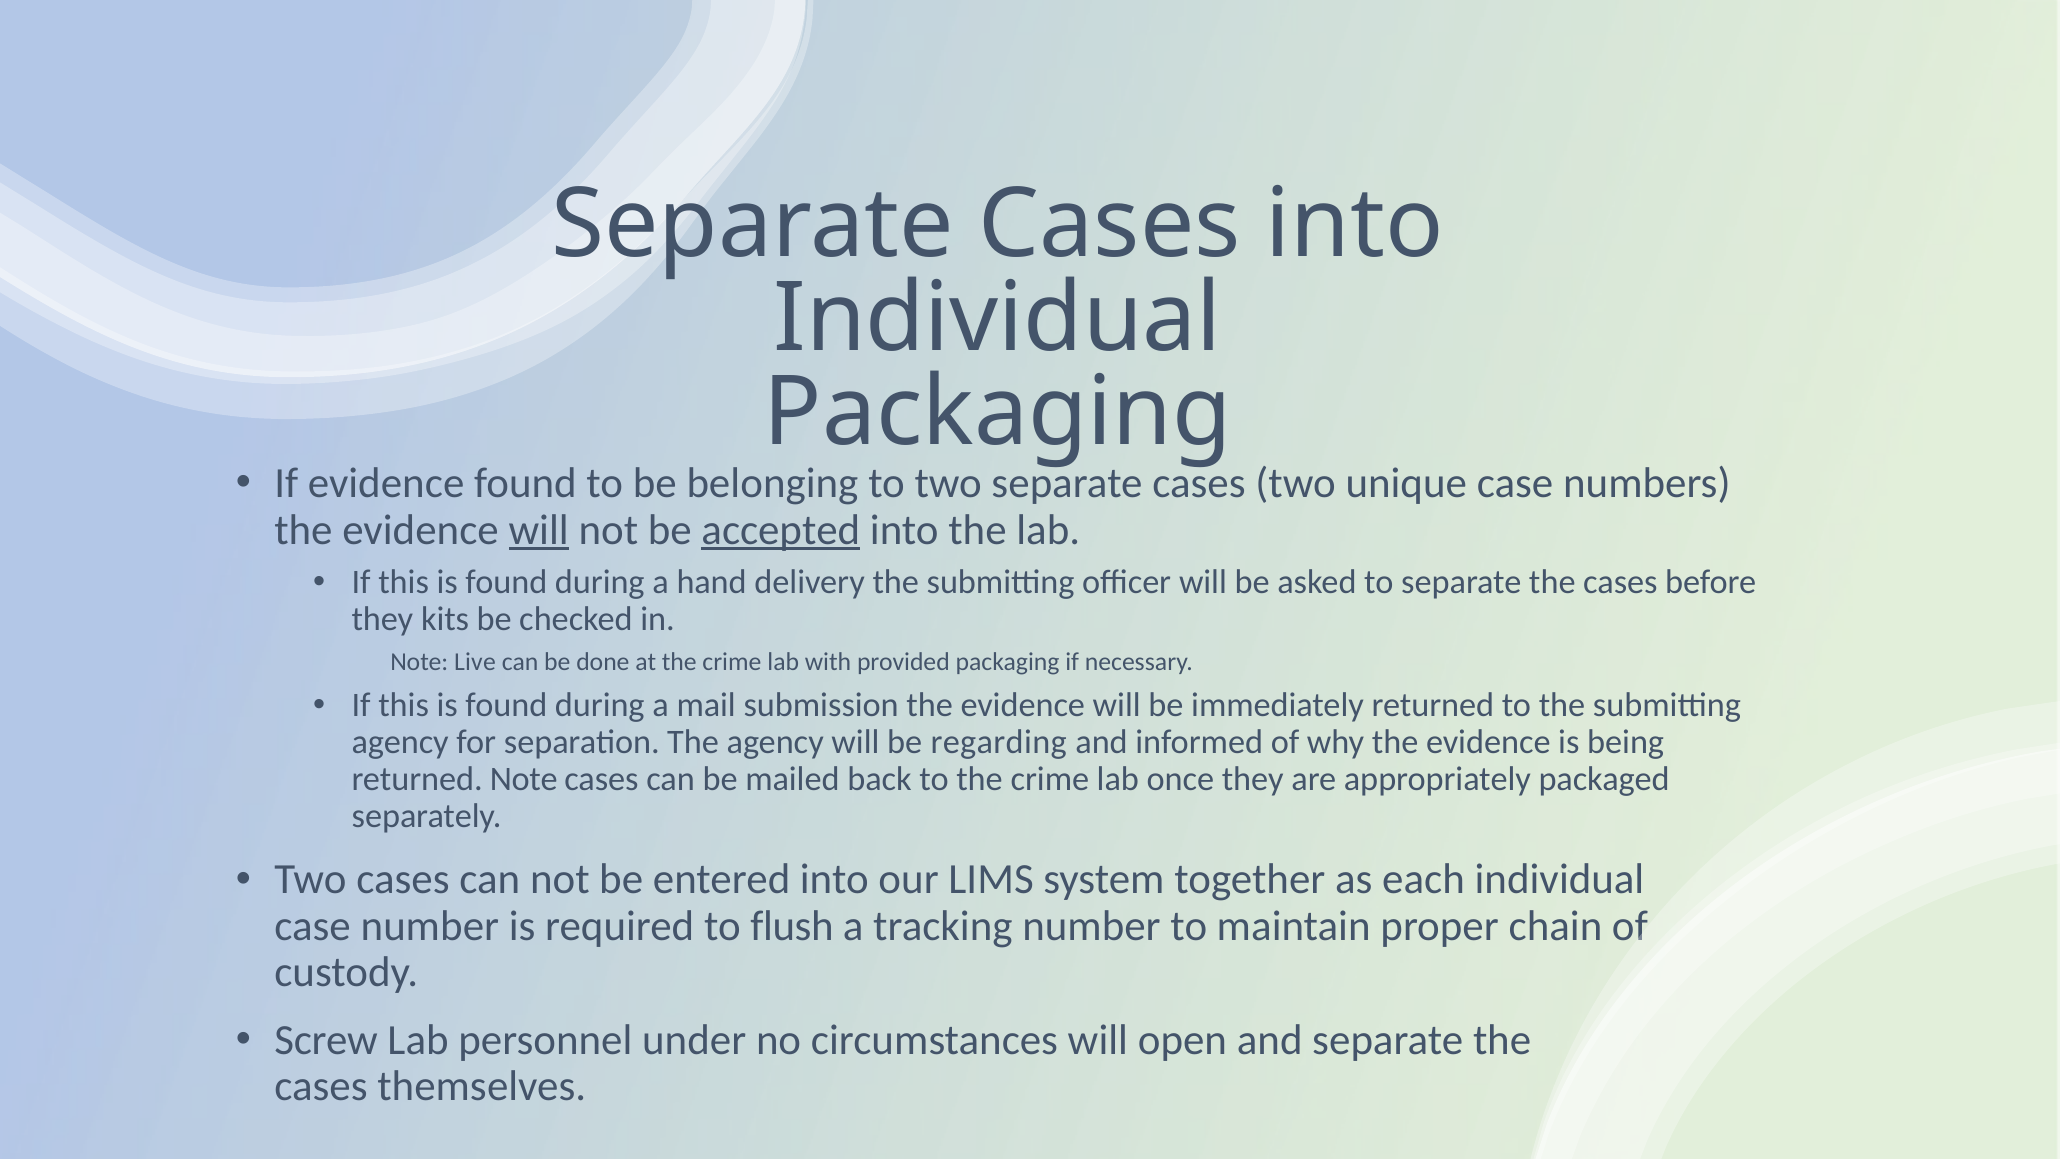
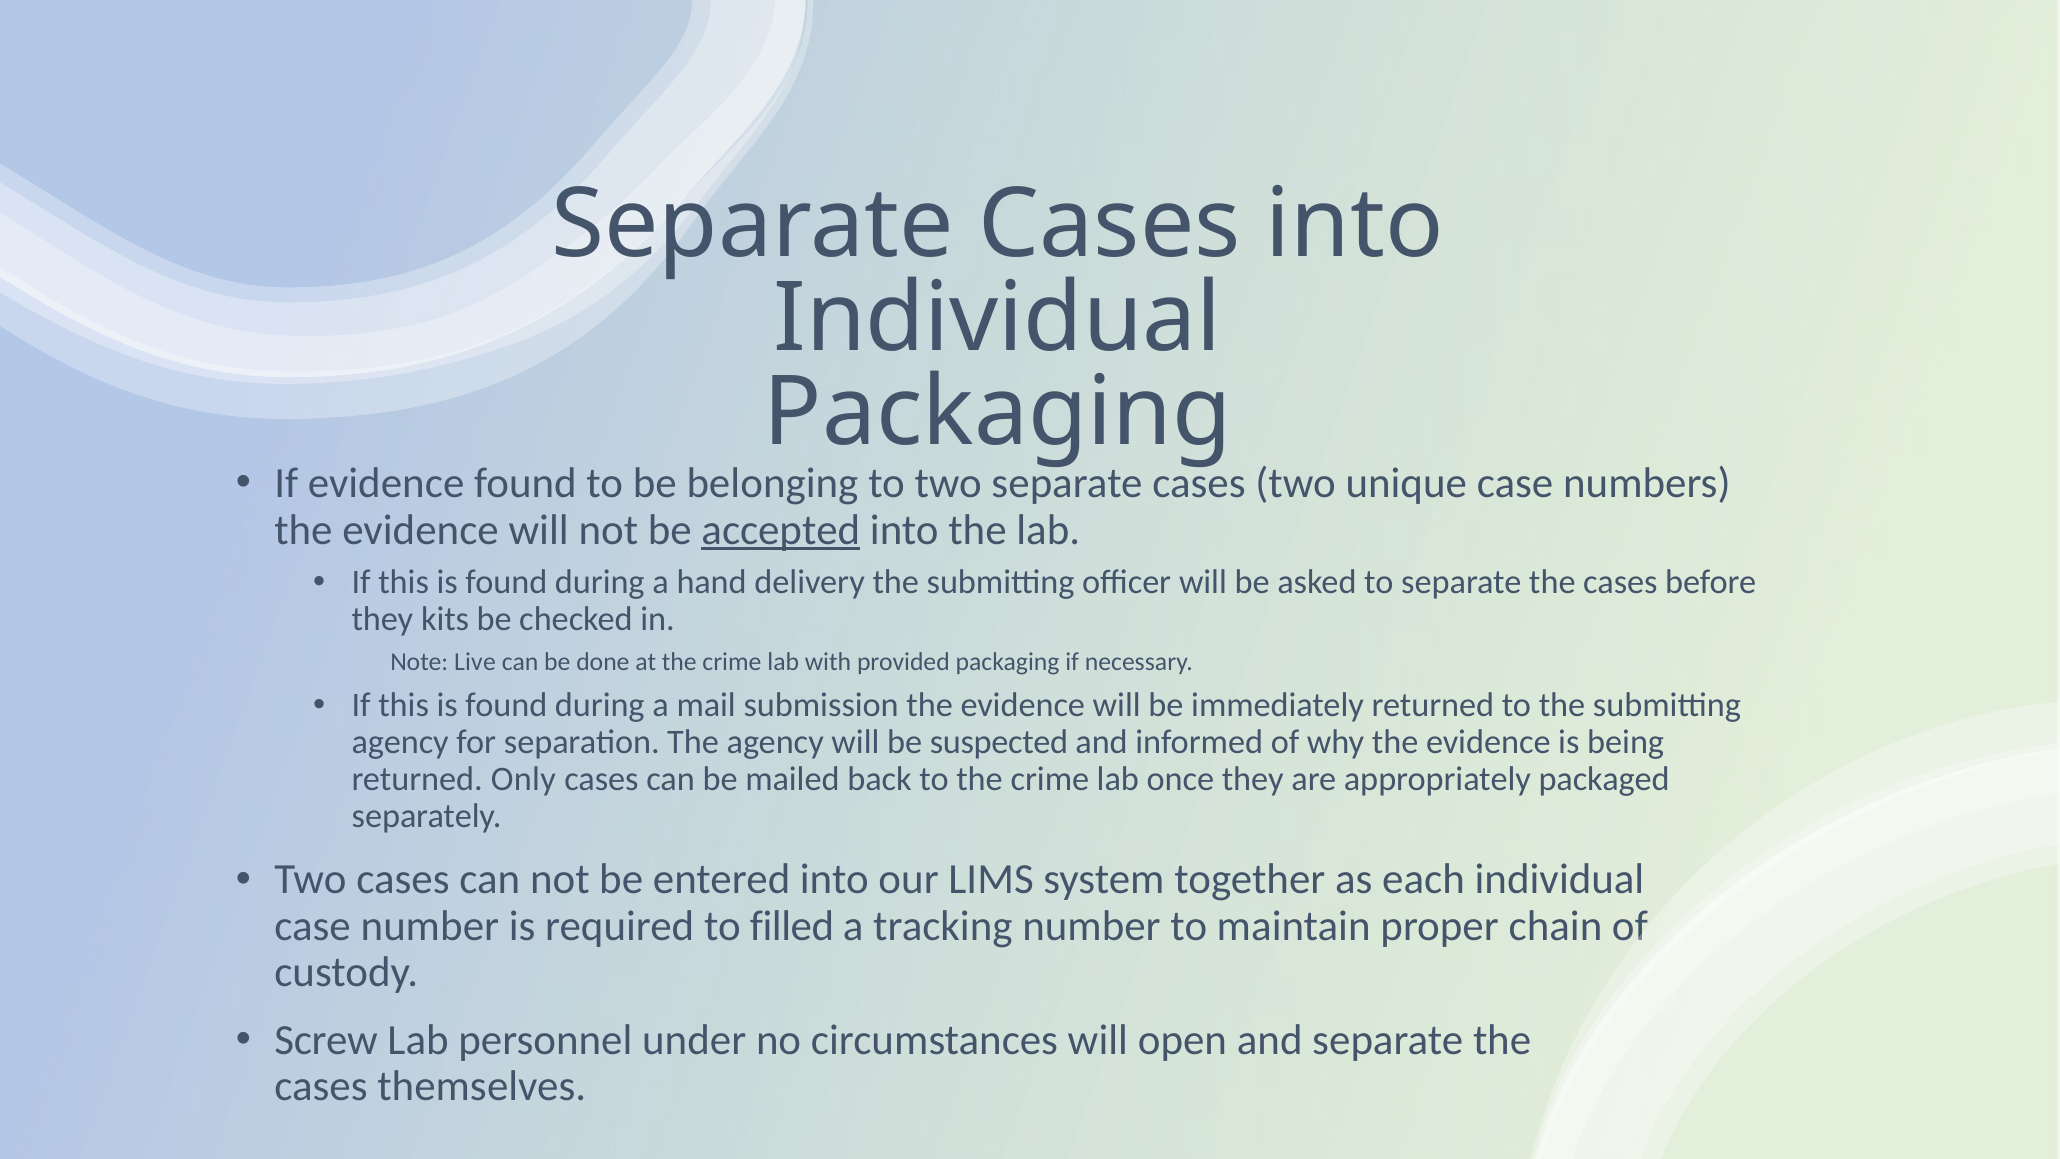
will at (539, 530) underline: present -> none
regarding: regarding -> suspected
returned Note: Note -> Only
flush: flush -> filled
